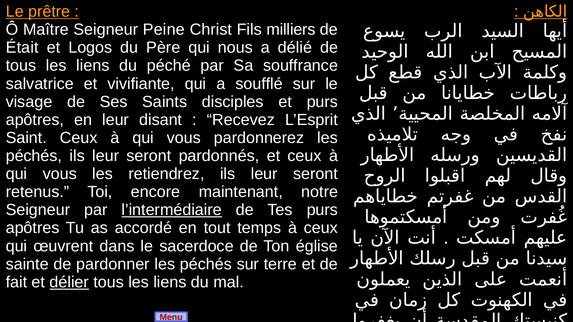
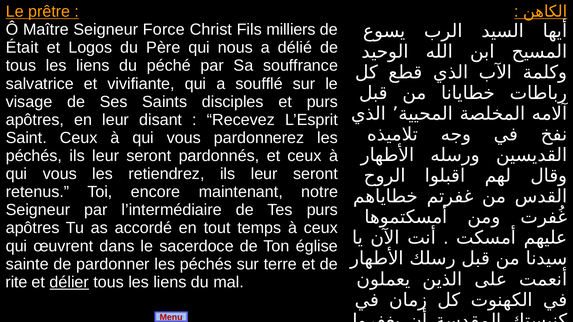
Peine: Peine -> Force
l’intermédiaire underline: present -> none
fait: fait -> rite
